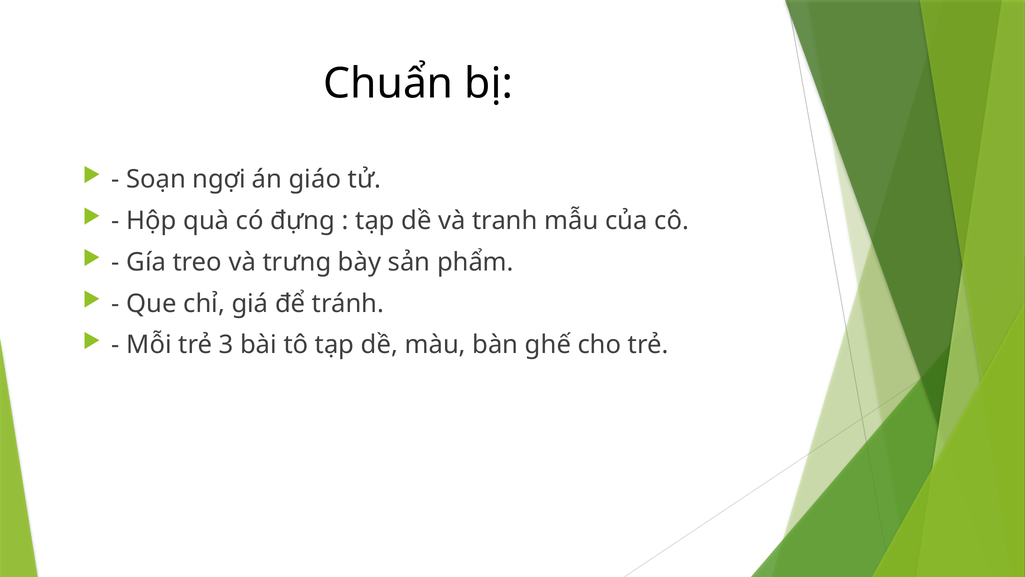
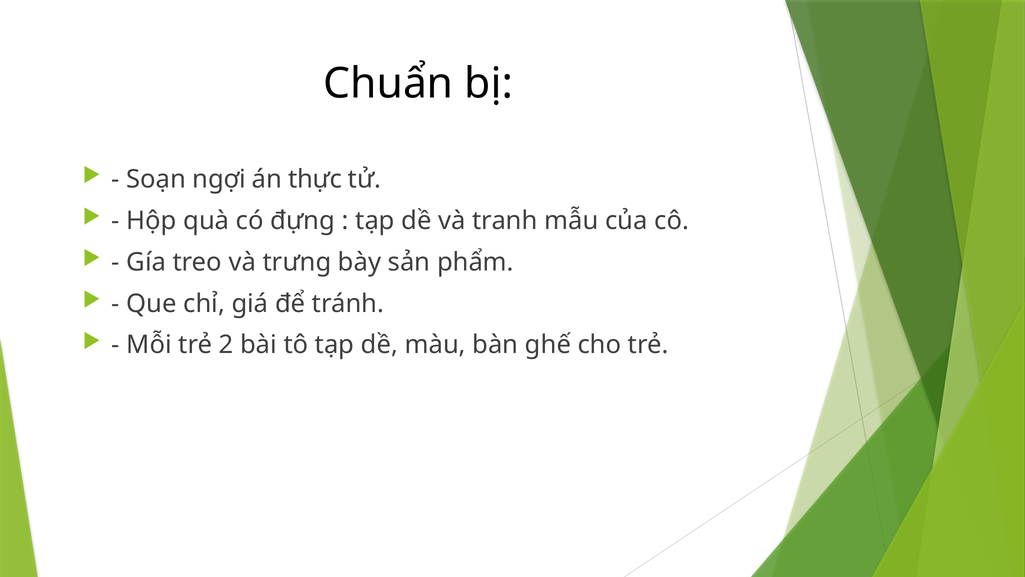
giáo: giáo -> thực
3: 3 -> 2
